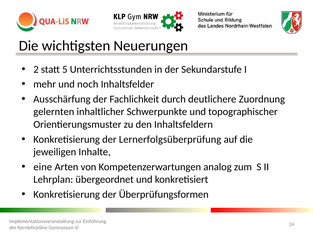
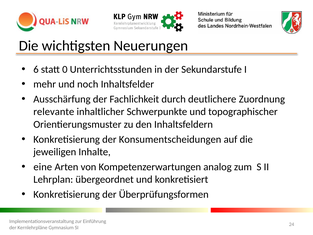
2: 2 -> 6
5: 5 -> 0
gelernten: gelernten -> relevante
Lernerfolgsüberprüfung: Lernerfolgsüberprüfung -> Konsumentscheidungen
